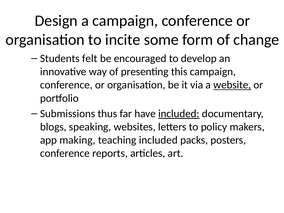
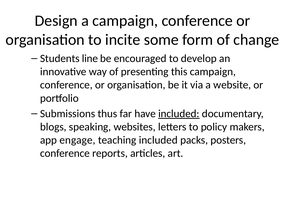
felt: felt -> line
website underline: present -> none
making: making -> engage
